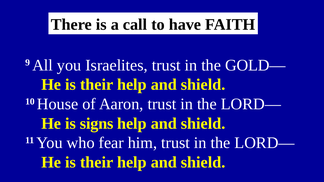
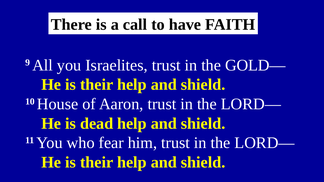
signs: signs -> dead
